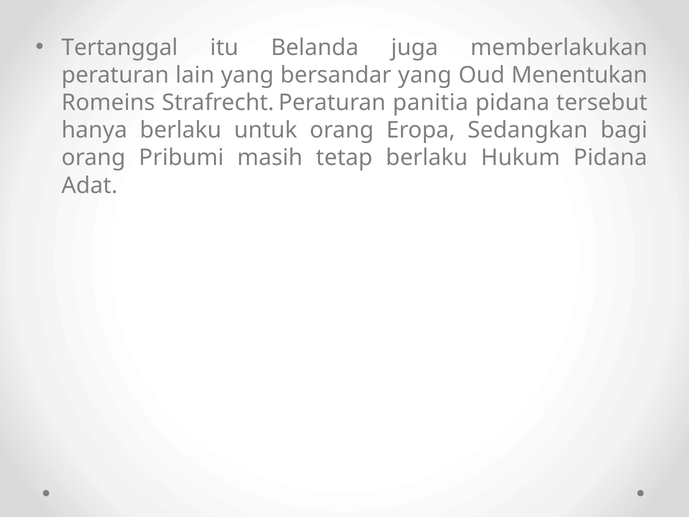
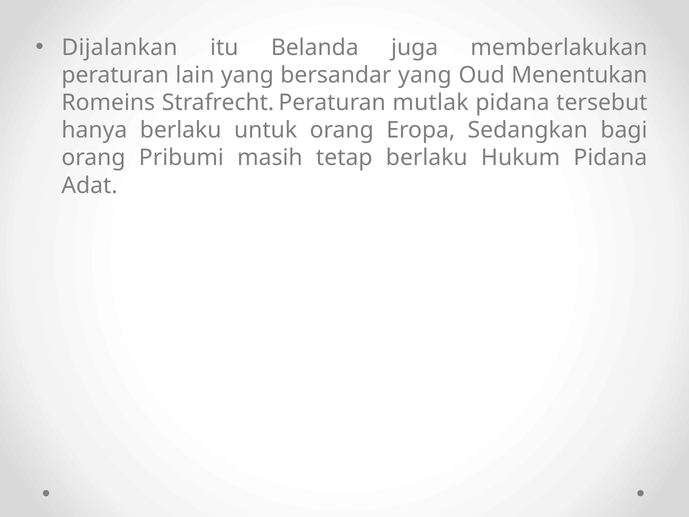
Tertanggal: Tertanggal -> Dijalankan
panitia: panitia -> mutlak
